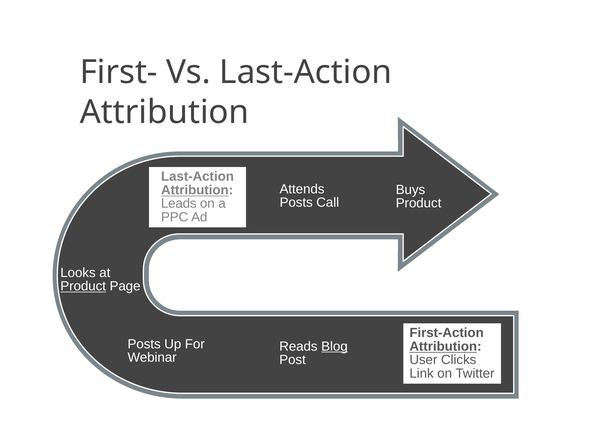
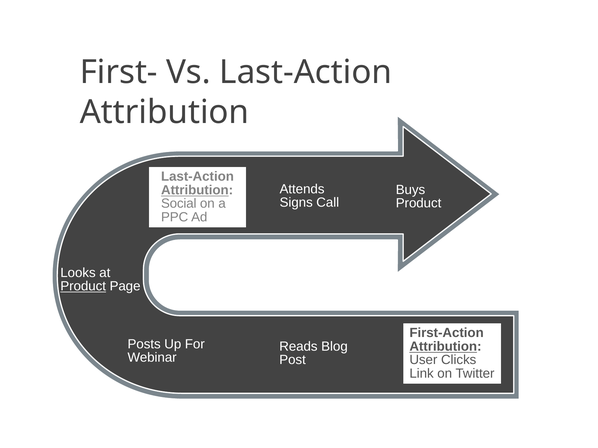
Posts at (296, 203): Posts -> Signs
Leads: Leads -> Social
Blog underline: present -> none
